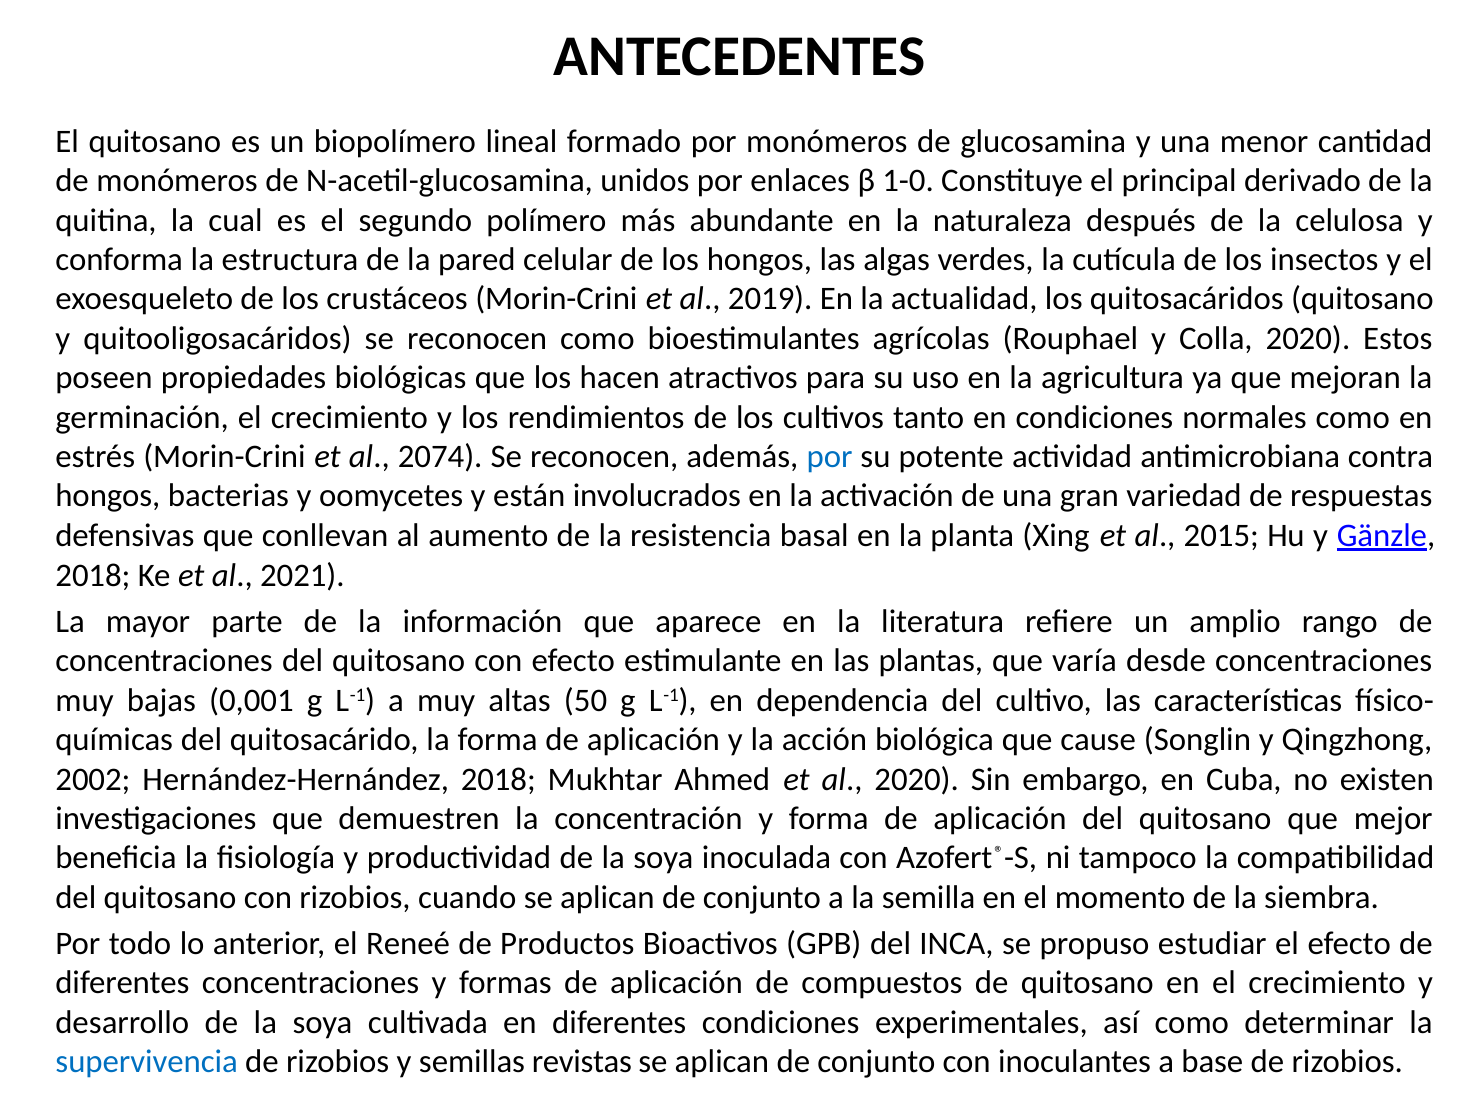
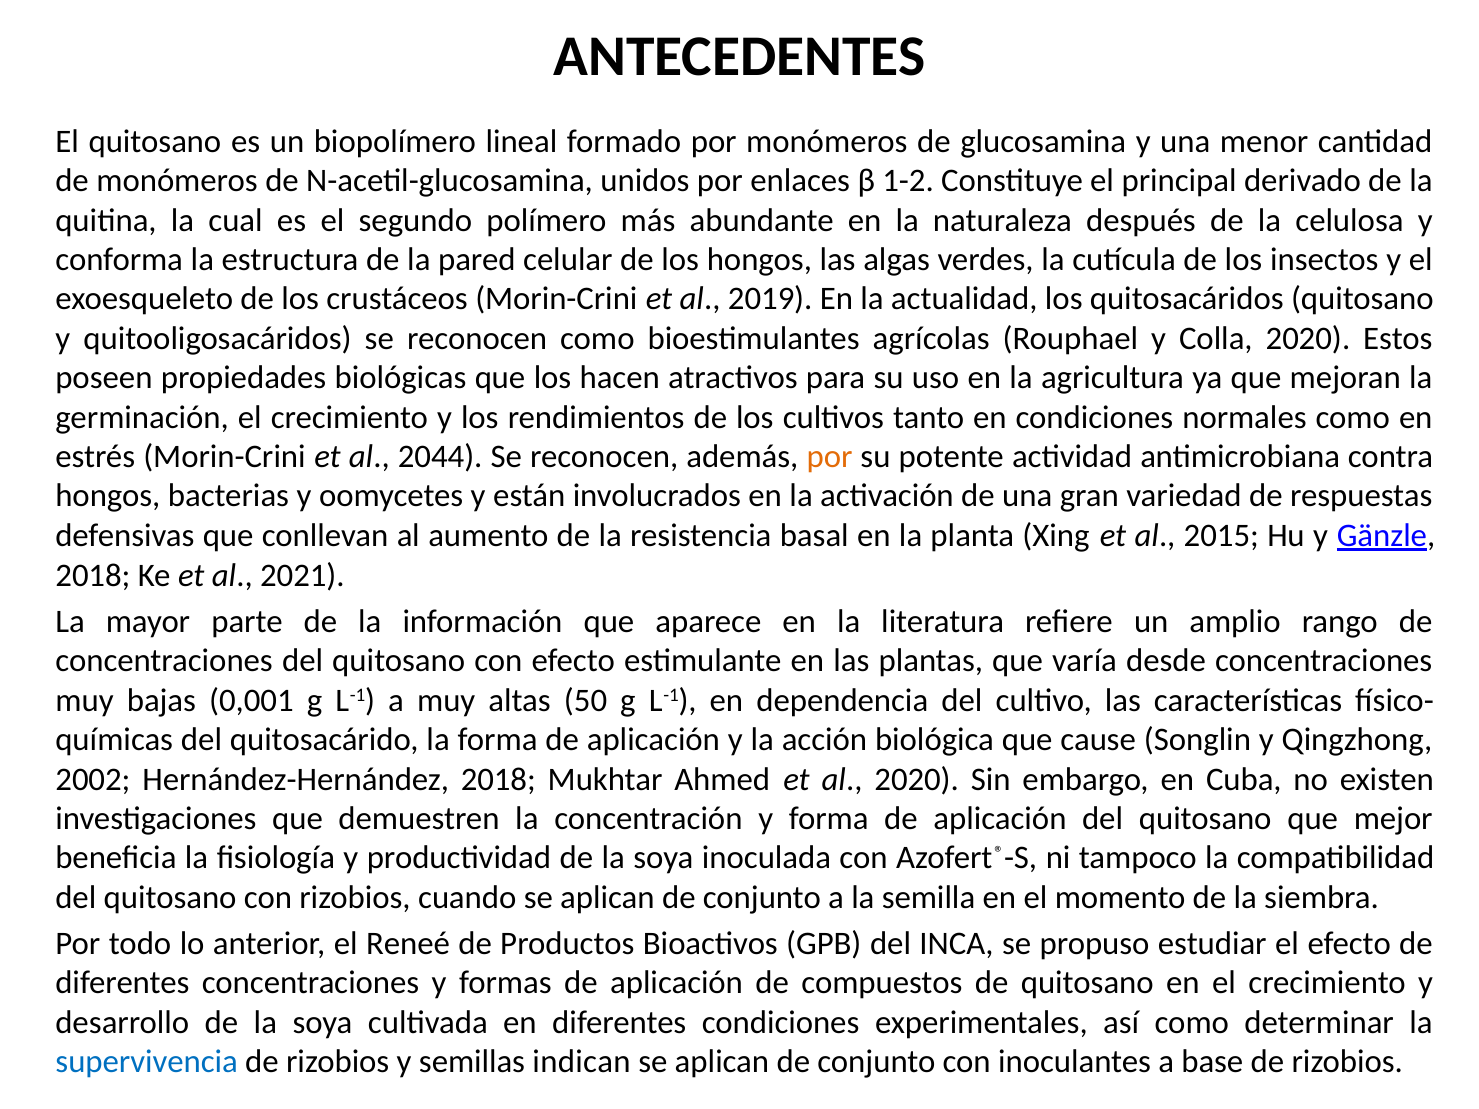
1-0: 1-0 -> 1-2
2074: 2074 -> 2044
por at (830, 457) colour: blue -> orange
revistas: revistas -> indican
